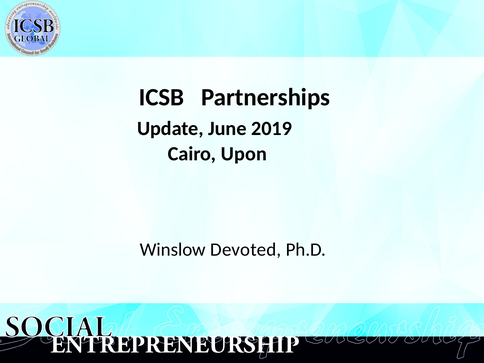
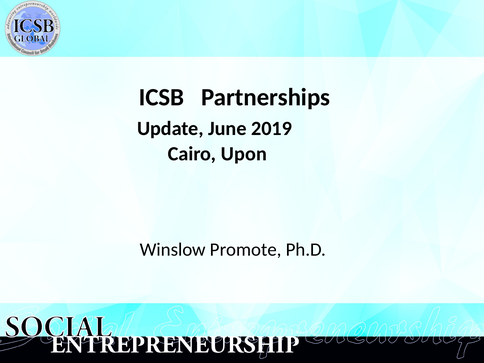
Devoted: Devoted -> Promote
